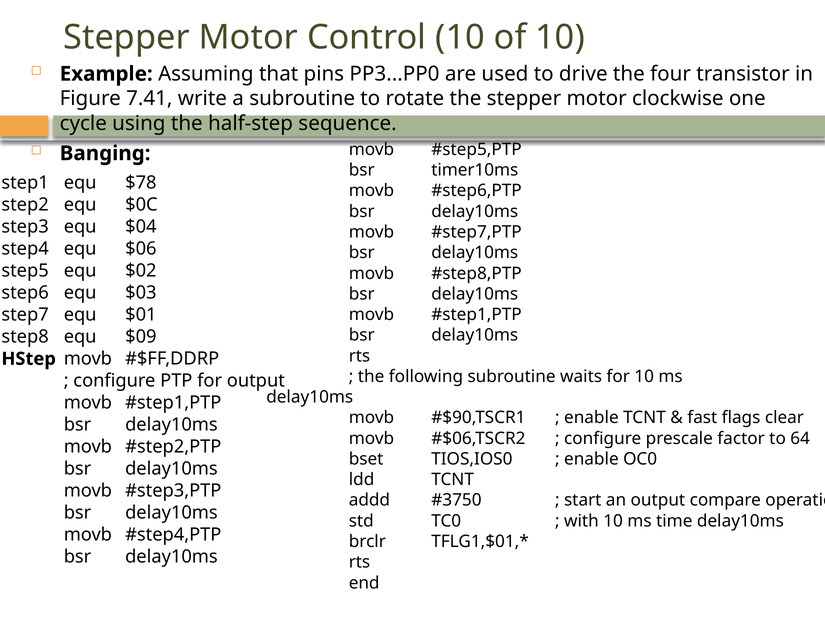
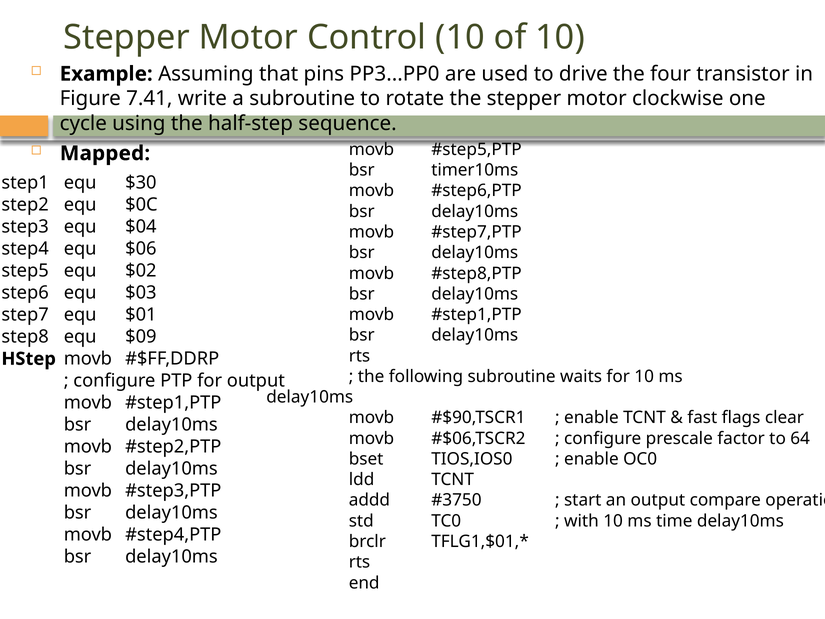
Banging: Banging -> Mapped
$78: $78 -> $30
